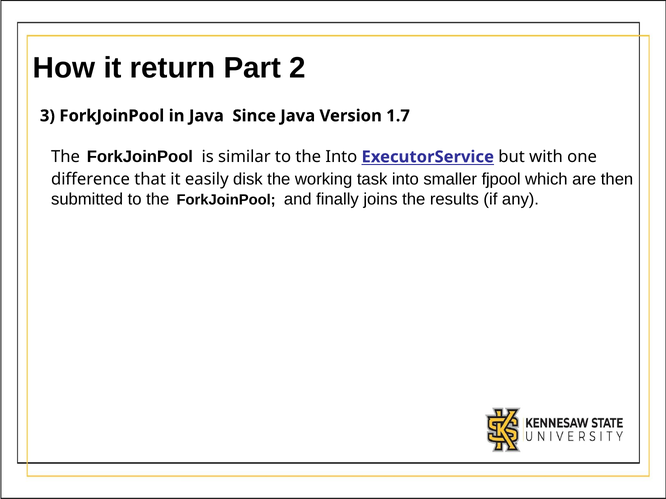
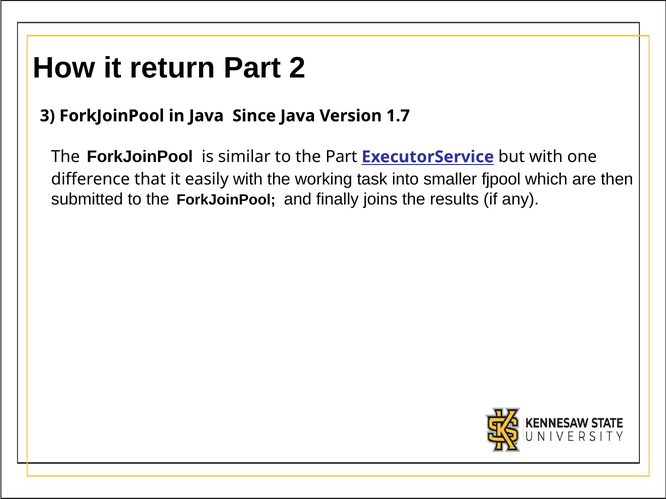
the Into: Into -> Part
easily disk: disk -> with
